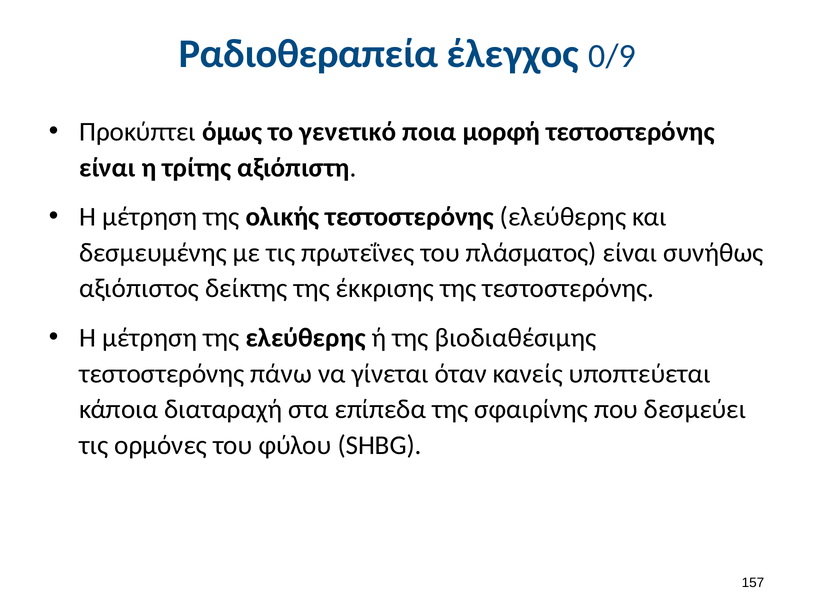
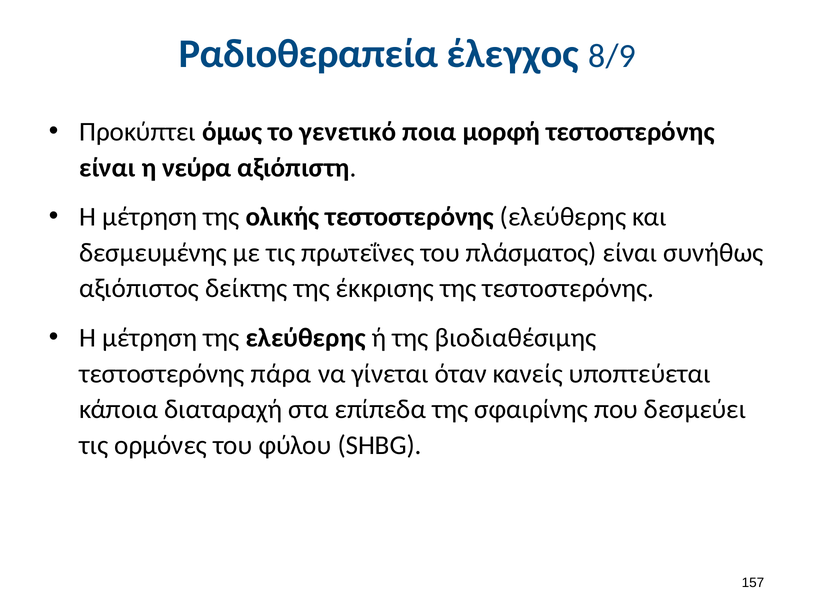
0/9: 0/9 -> 8/9
τρίτης: τρίτης -> νεύρα
πάνω: πάνω -> πάρα
